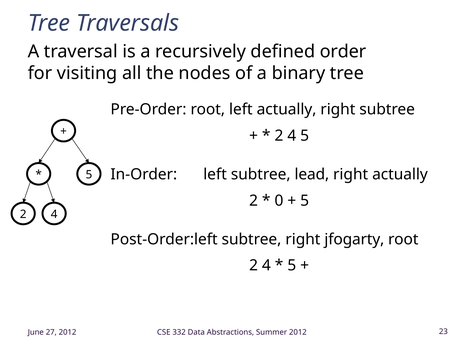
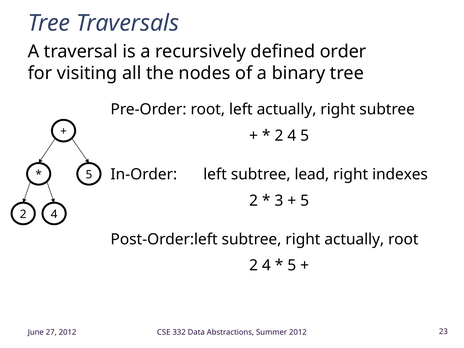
right actually: actually -> indexes
0: 0 -> 3
right jfogarty: jfogarty -> actually
